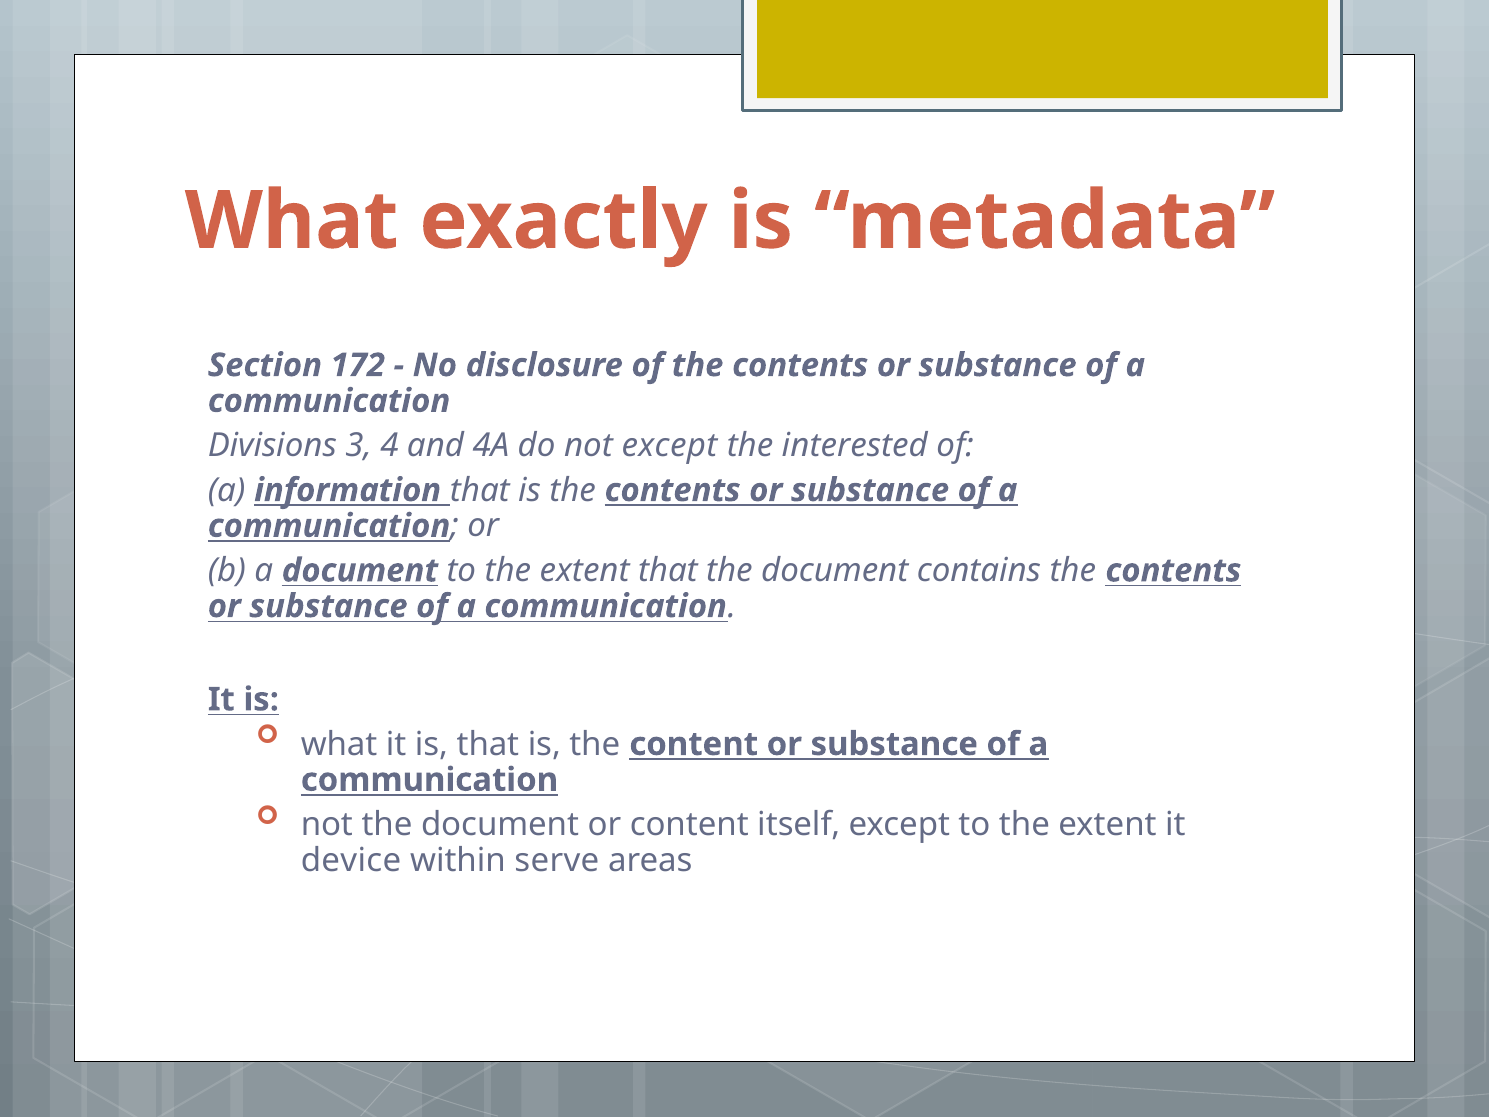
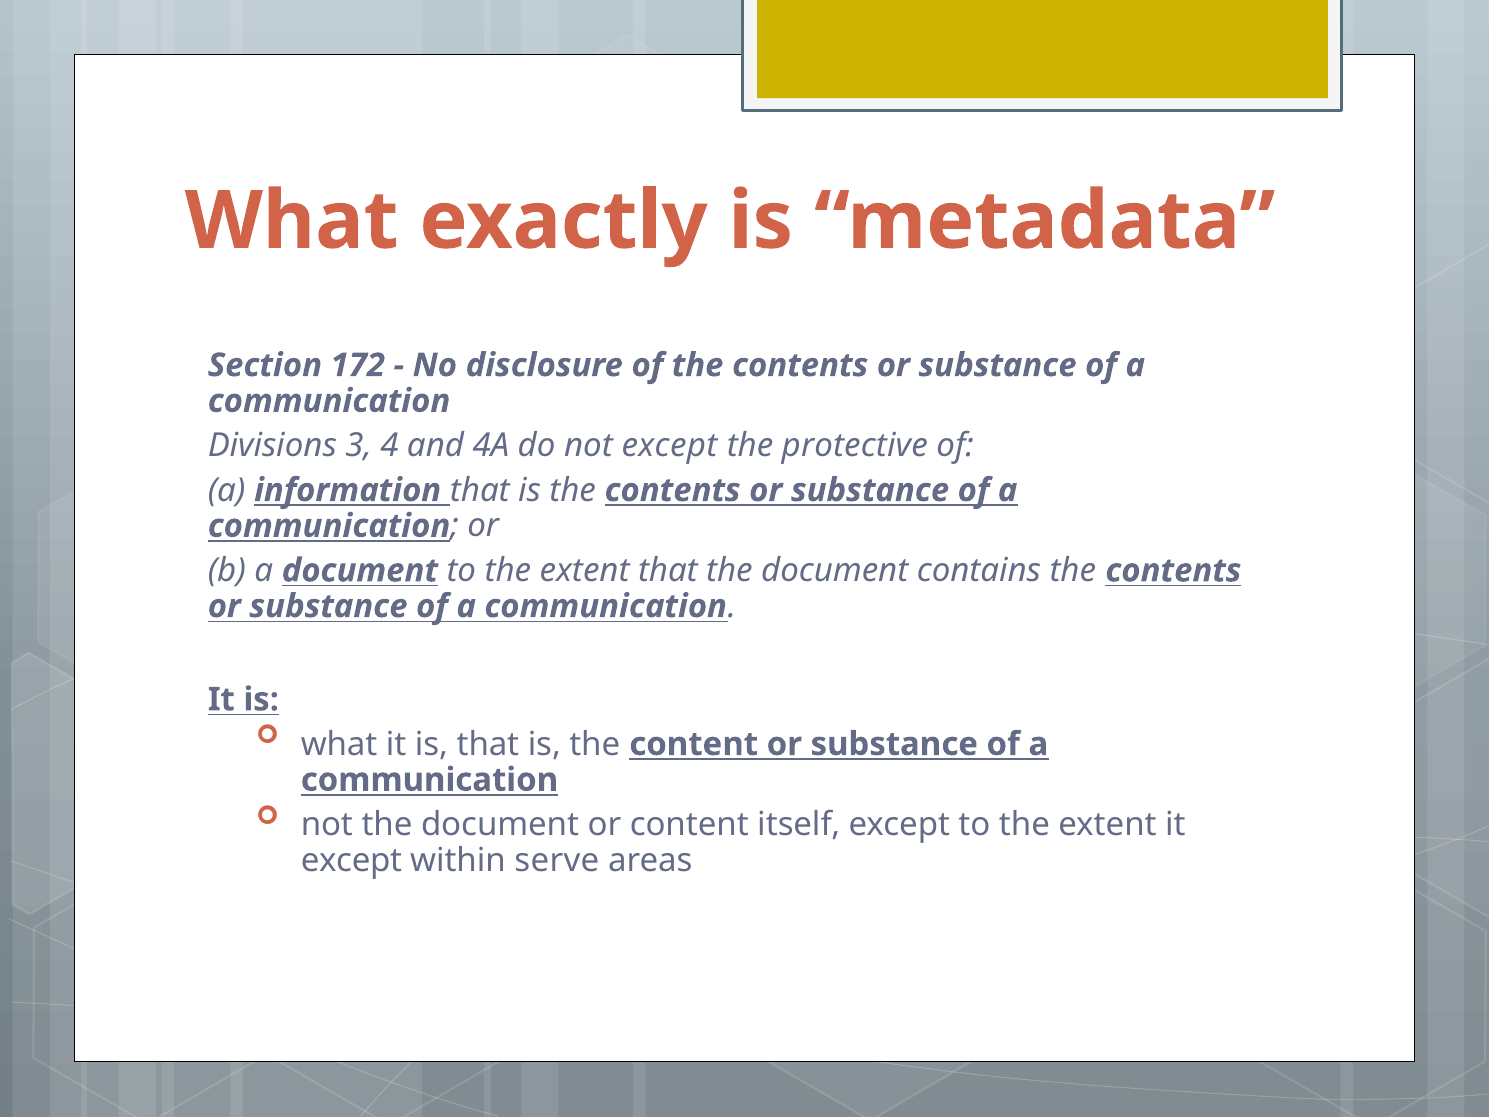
interested: interested -> protective
device at (351, 860): device -> except
